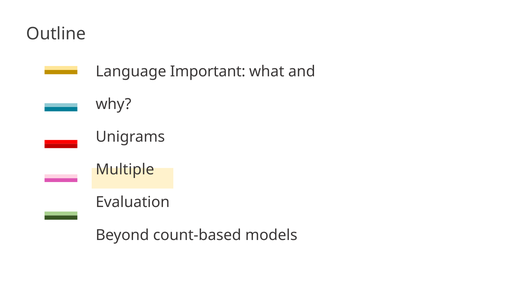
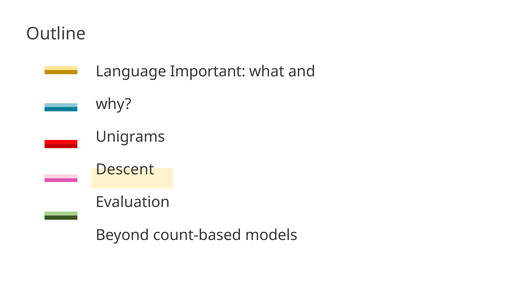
Multiple: Multiple -> Descent
